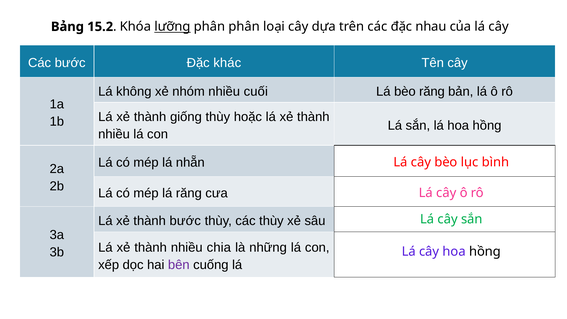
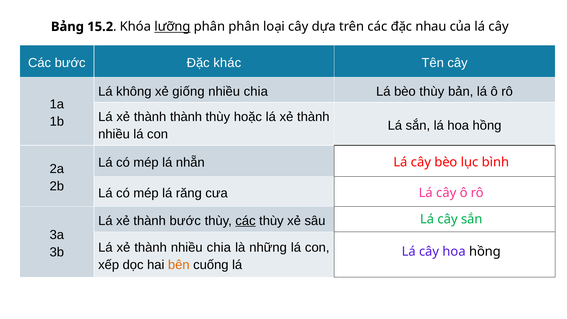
nhóm: nhóm -> giống
cuối at (256, 91): cuối -> chia
bèo răng: răng -> thùy
thành giống: giống -> thành
các at (245, 221) underline: none -> present
bên colour: purple -> orange
